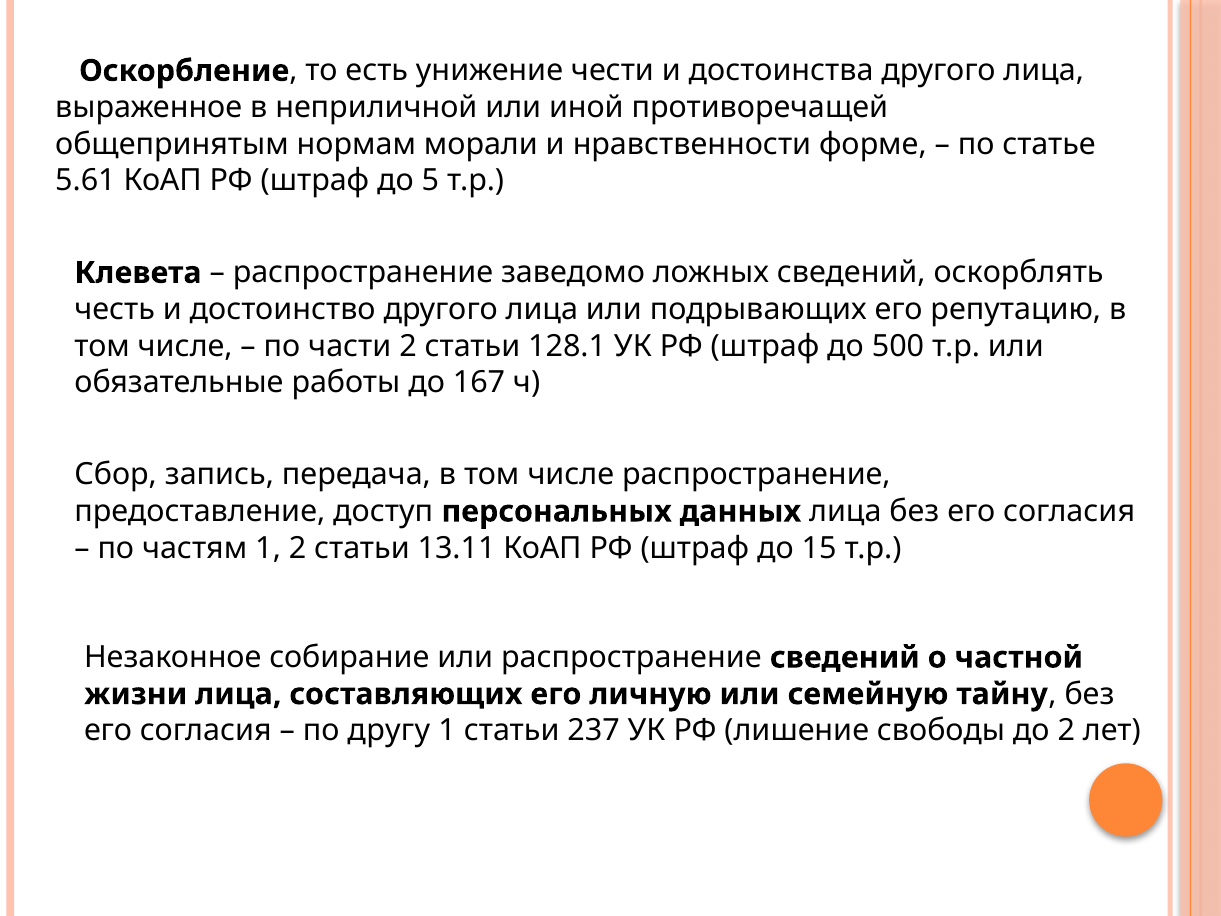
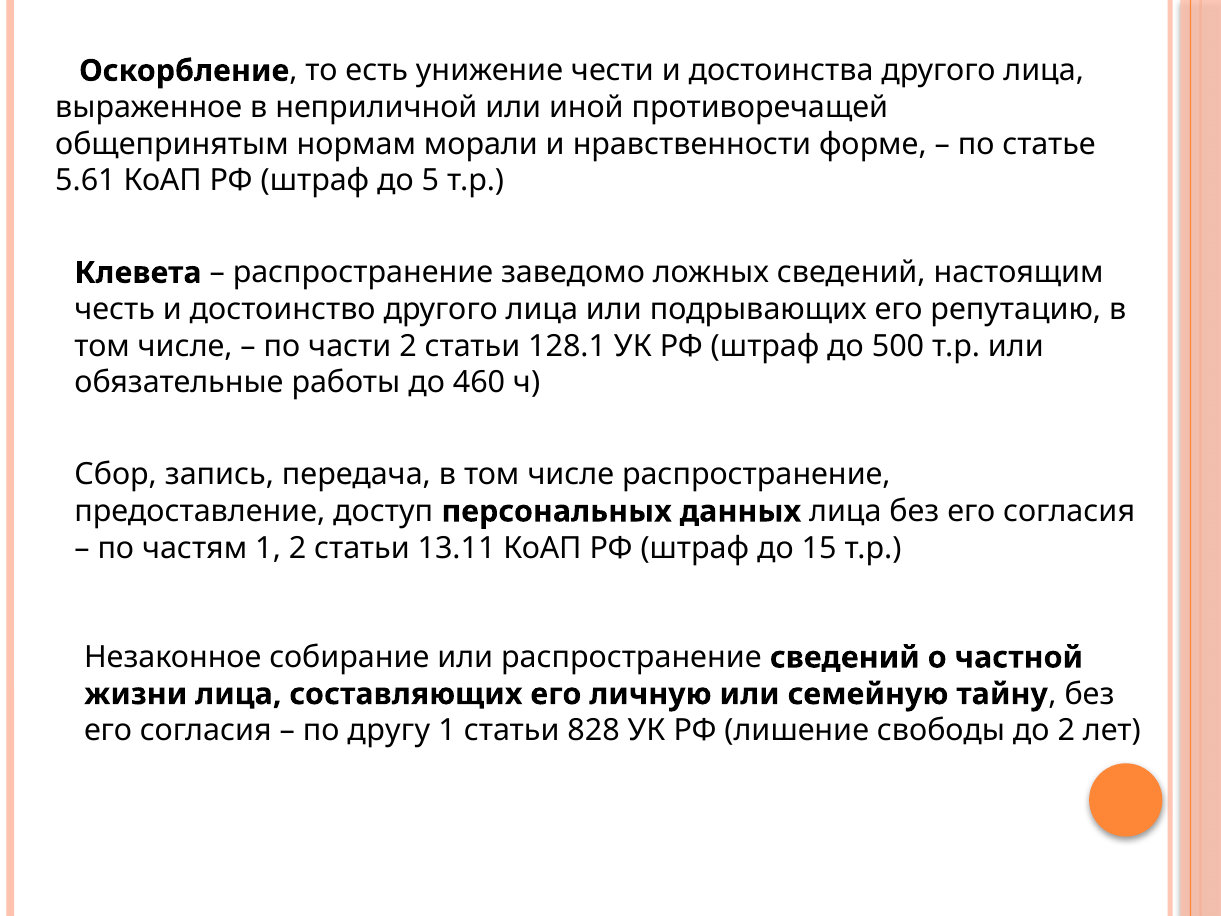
оскорблять: оскорблять -> настоящим
167: 167 -> 460
237: 237 -> 828
